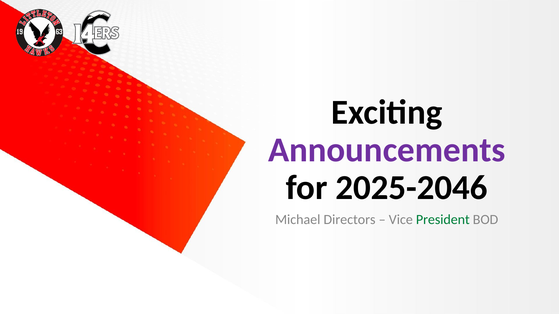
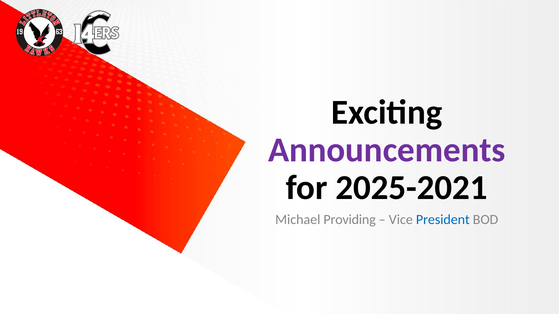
2025-2046: 2025-2046 -> 2025-2021
Directors: Directors -> Providing
President colour: green -> blue
